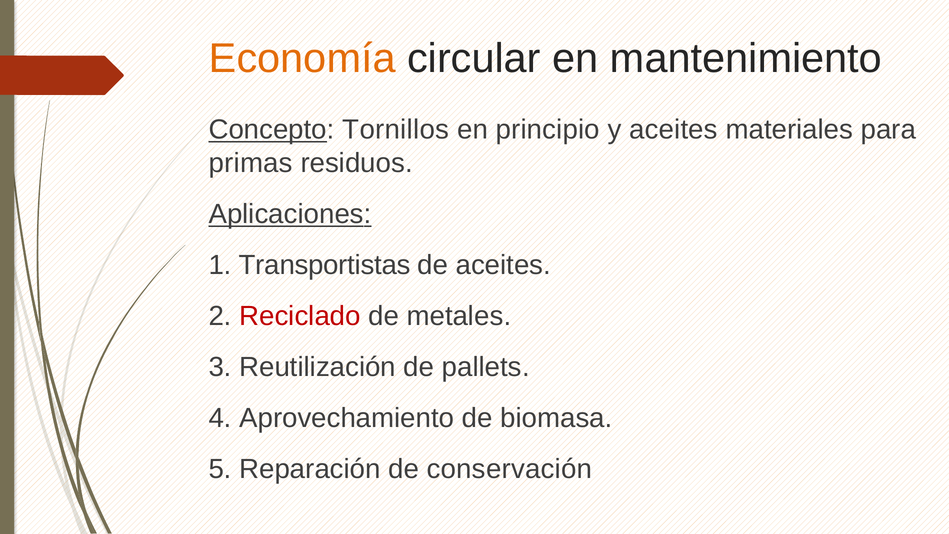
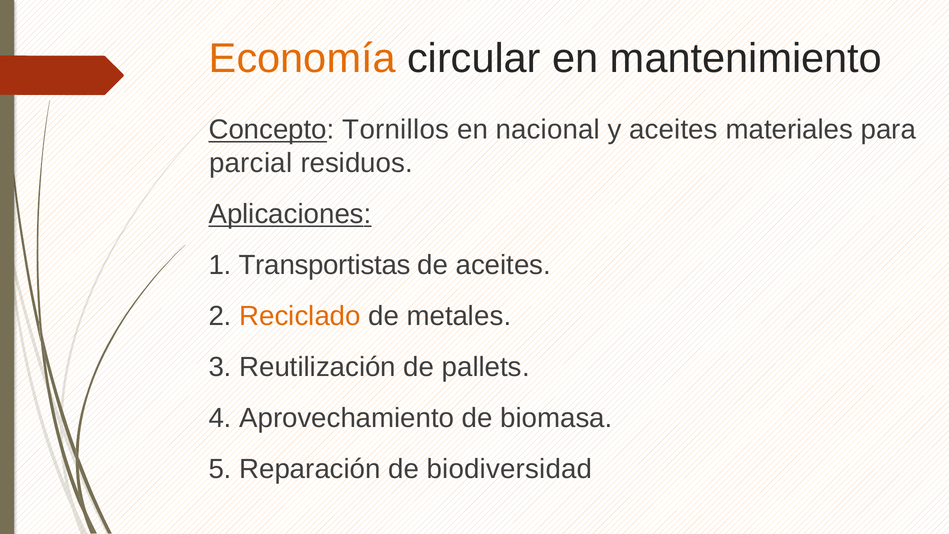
principio: principio -> nacional
primas: primas -> parcial
Reciclado colour: red -> orange
conservación: conservación -> biodiversidad
